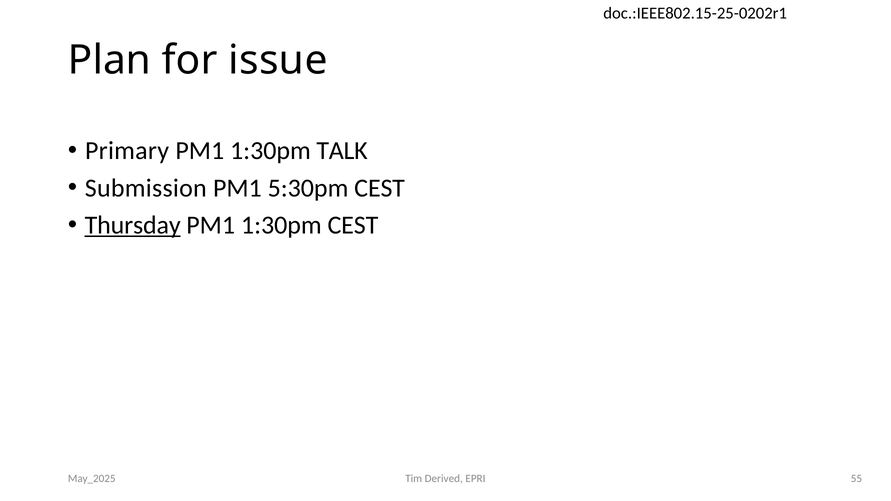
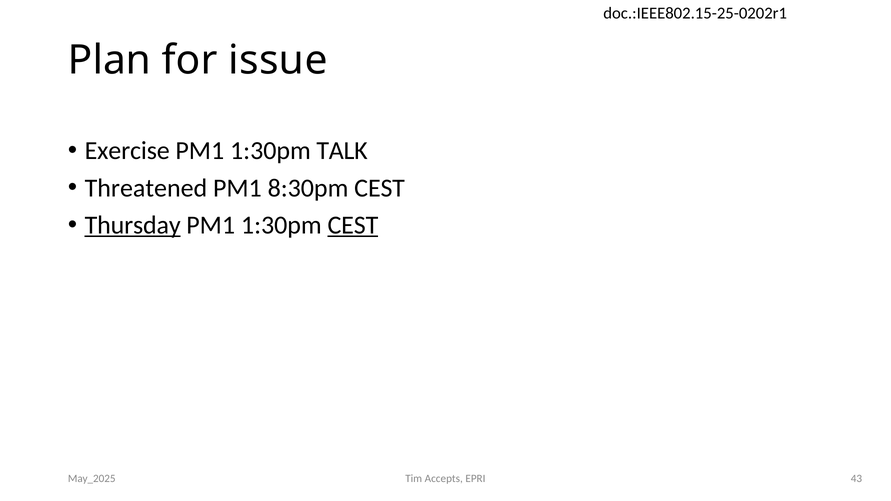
Primary: Primary -> Exercise
Submission: Submission -> Threatened
5:30pm: 5:30pm -> 8:30pm
CEST at (353, 225) underline: none -> present
Derived: Derived -> Accepts
55: 55 -> 43
